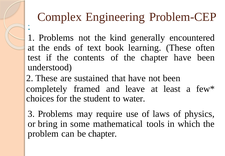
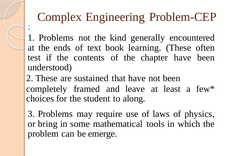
water: water -> along
be chapter: chapter -> emerge
